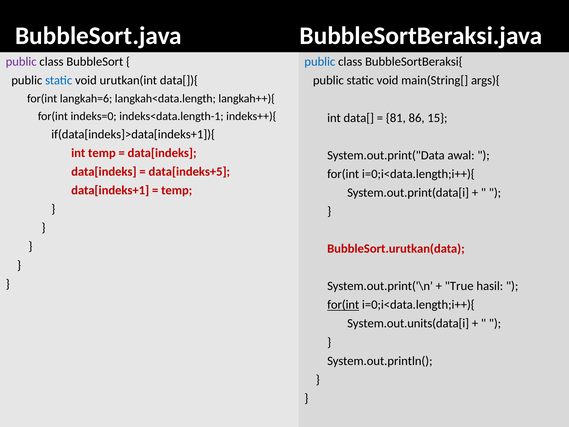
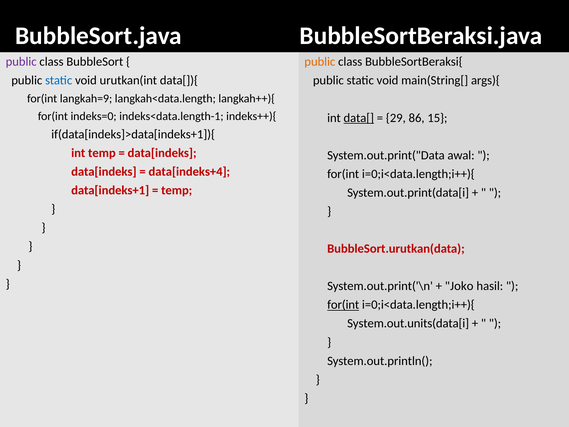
public at (320, 62) colour: blue -> orange
langkah=6: langkah=6 -> langkah=9
data[ underline: none -> present
81: 81 -> 29
data[indeks+5: data[indeks+5 -> data[indeks+4
True: True -> Joko
